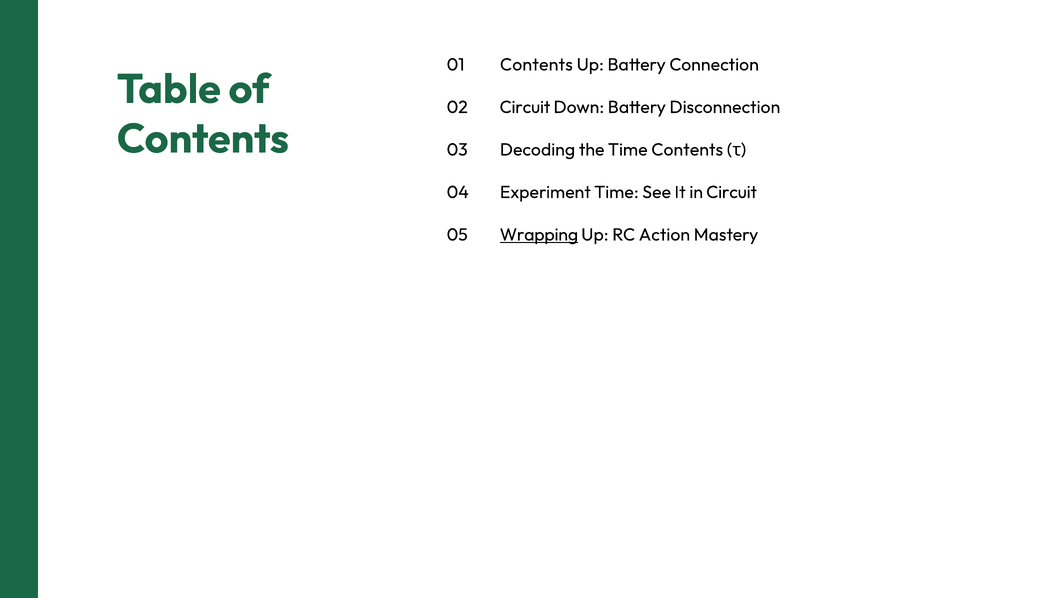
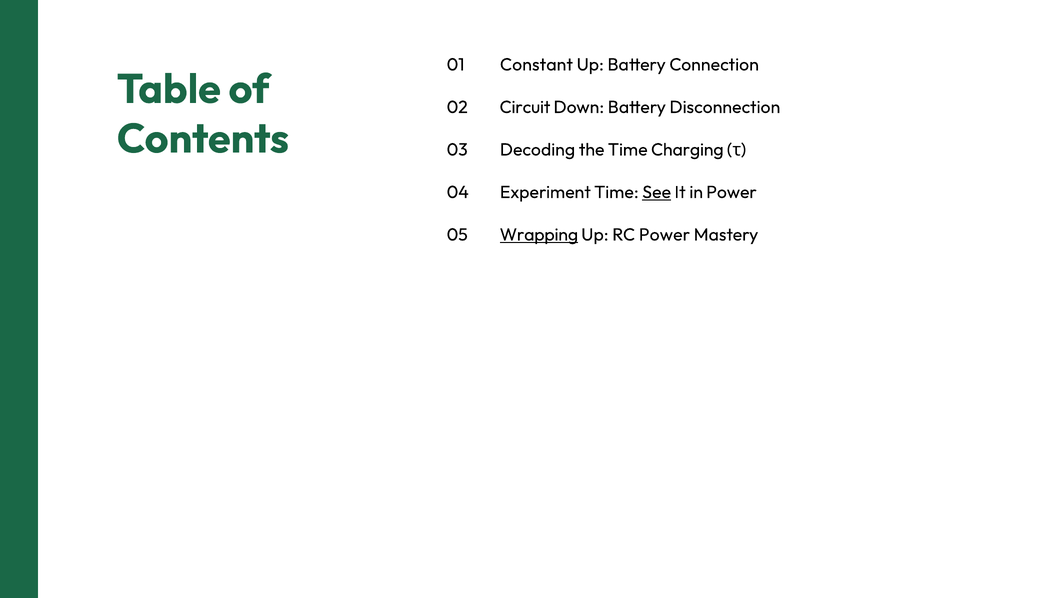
01 Contents: Contents -> Constant
Time Contents: Contents -> Charging
See underline: none -> present
in Circuit: Circuit -> Power
RC Action: Action -> Power
